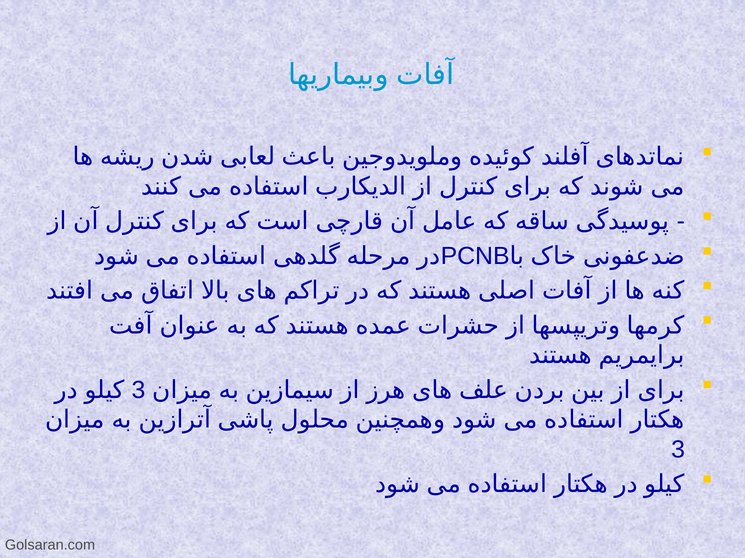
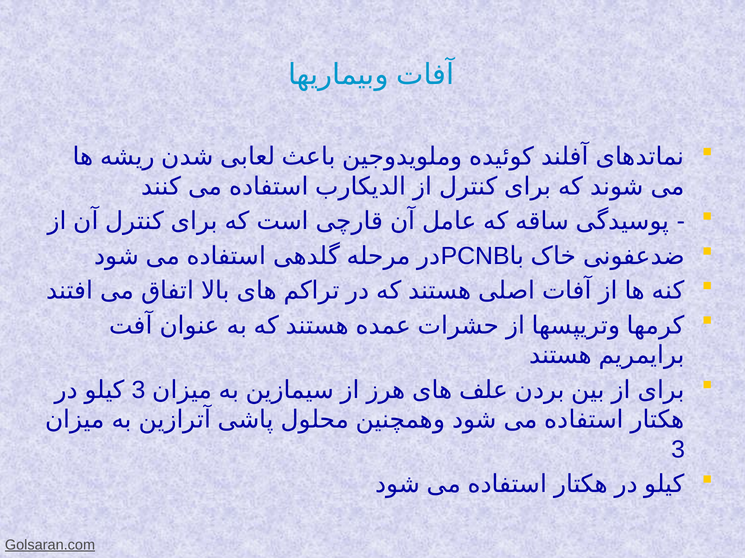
Golsaran.com underline: none -> present
